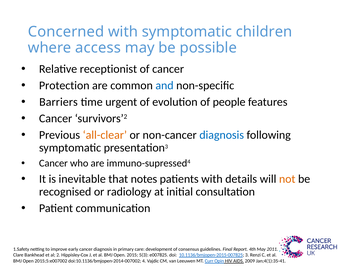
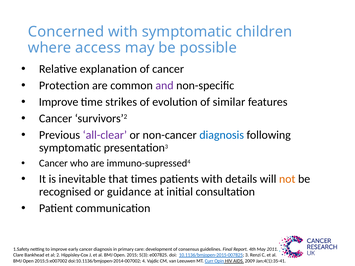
receptionist: receptionist -> explanation
and colour: blue -> purple
Barriers at (58, 102): Barriers -> Improve
urgent: urgent -> strikes
people: people -> similar
all-clear colour: orange -> purple
notes: notes -> times
radiology: radiology -> guidance
